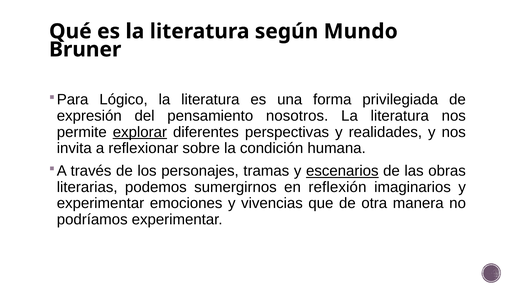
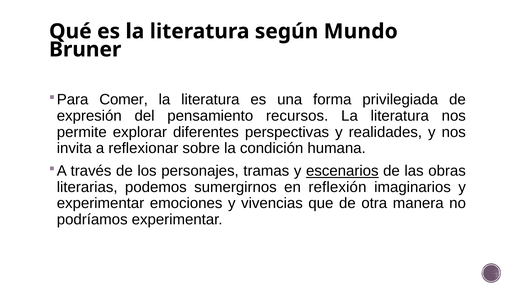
Lógico: Lógico -> Comer
nosotros: nosotros -> recursos
explorar underline: present -> none
